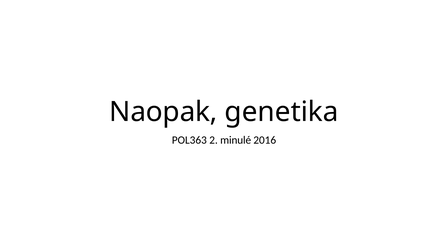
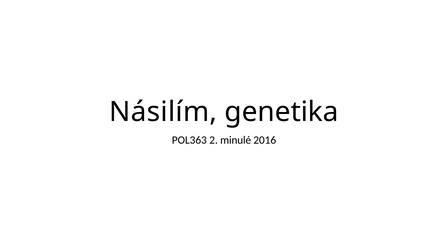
Naopak: Naopak -> Násilím
